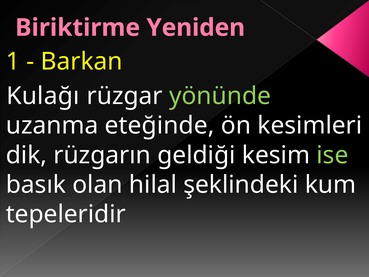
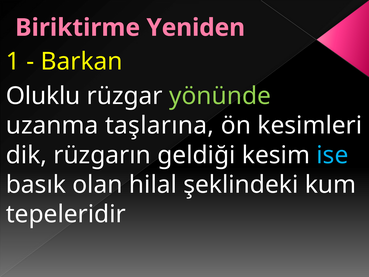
Kulağı: Kulağı -> Oluklu
eteğinde: eteğinde -> taşlarına
ise colour: light green -> light blue
